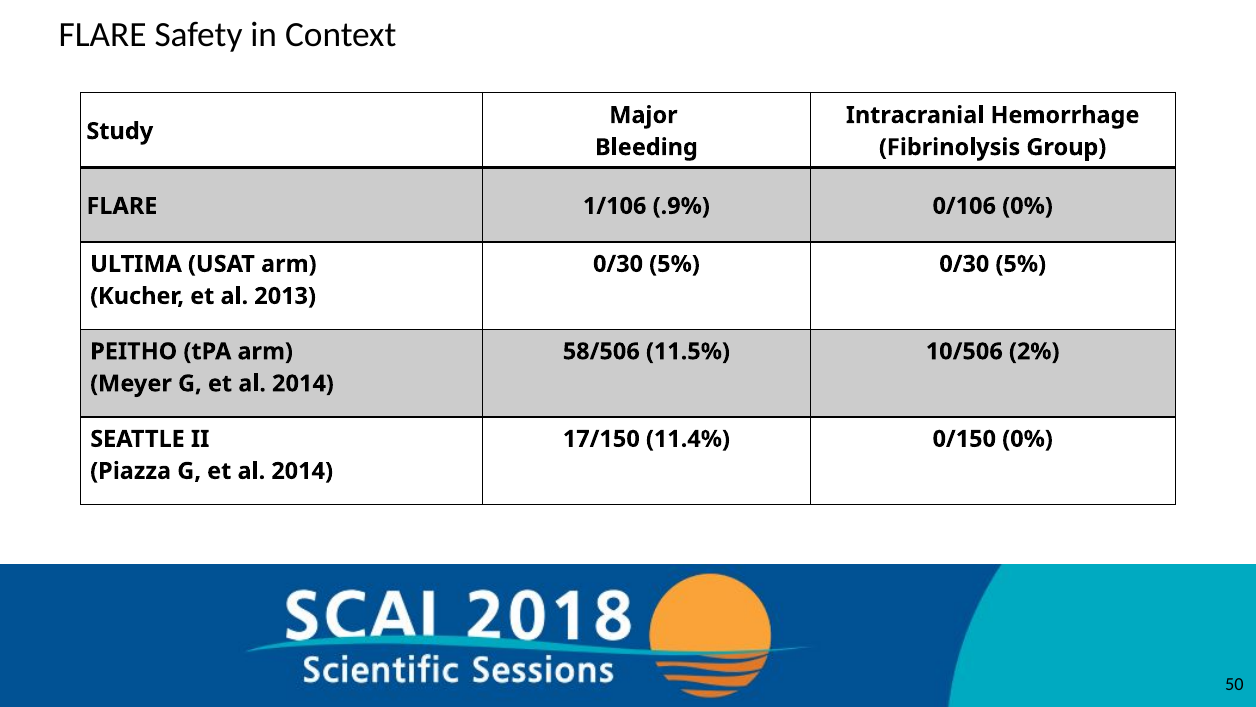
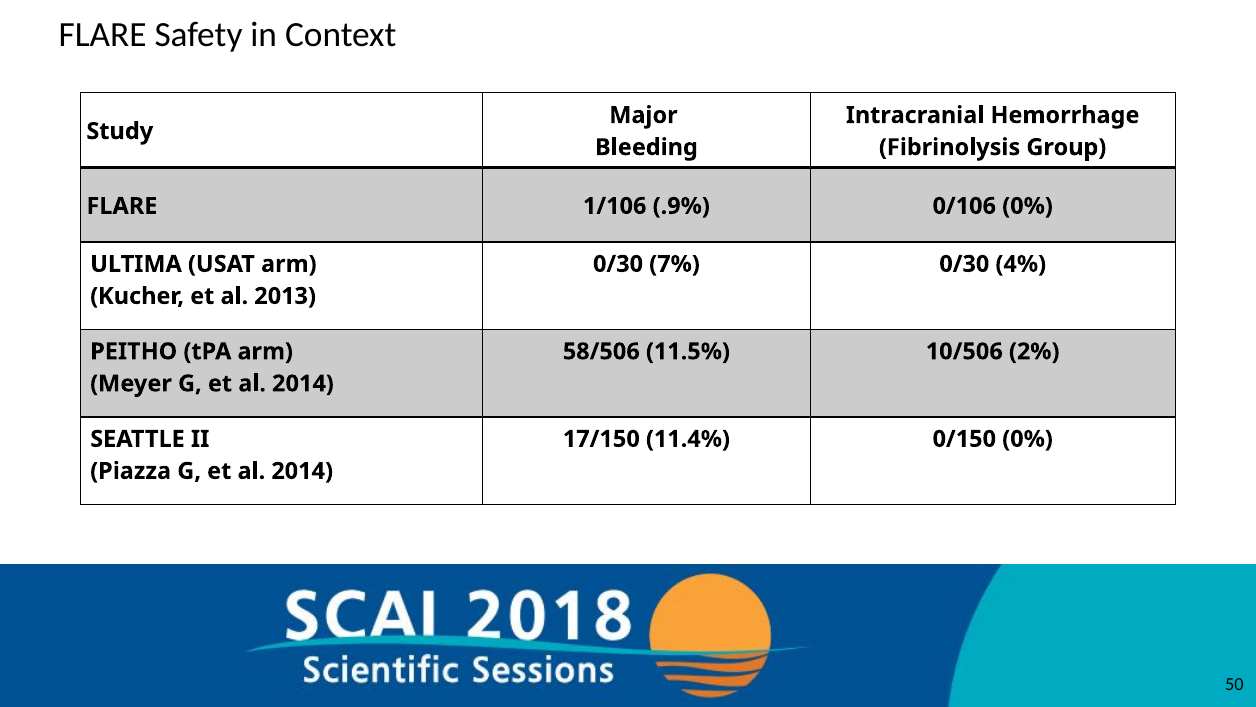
5% at (674, 264): 5% -> 7%
5% at (1021, 264): 5% -> 4%
